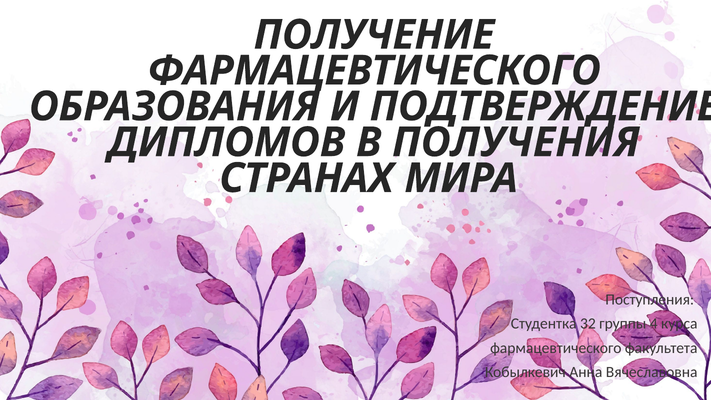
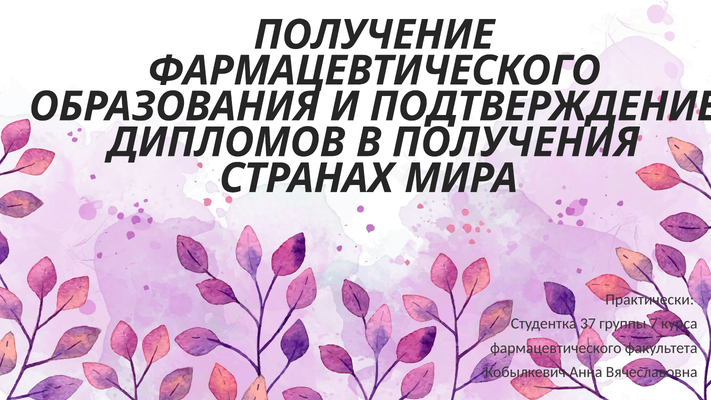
Поступления: Поступления -> Практически
32: 32 -> 37
4: 4 -> 7
